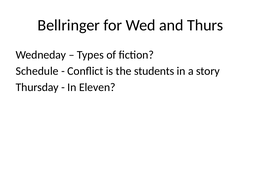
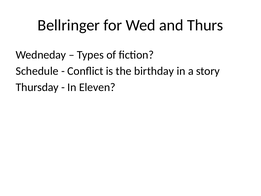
students: students -> birthday
